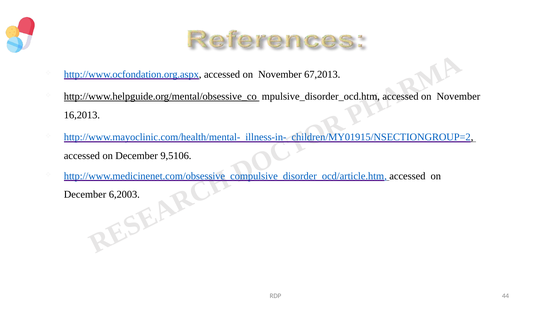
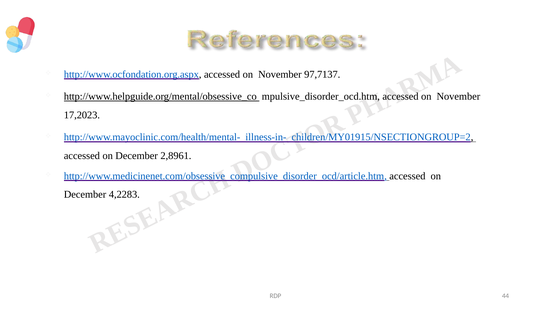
67,2013: 67,2013 -> 97,7137
16,2013: 16,2013 -> 17,2023
9,5106: 9,5106 -> 2,8961
6,2003: 6,2003 -> 4,2283
